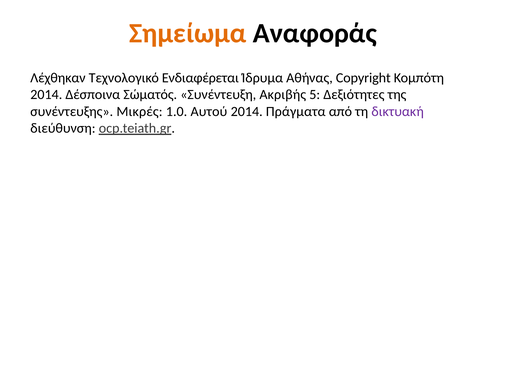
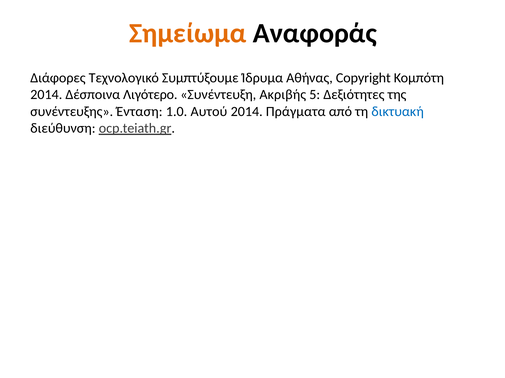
Λέχθηκαν: Λέχθηκαν -> Διάφορες
Ενδιαφέρεται: Ενδιαφέρεται -> Συμπτύξουμε
Σώματός: Σώματός -> Λιγότερο
Μικρές: Μικρές -> Ένταση
δικτυακή colour: purple -> blue
